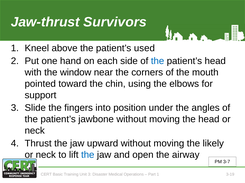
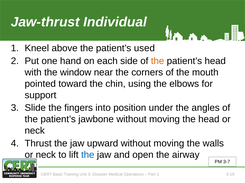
Survivors: Survivors -> Individual
the at (158, 61) colour: blue -> orange
likely: likely -> walls
